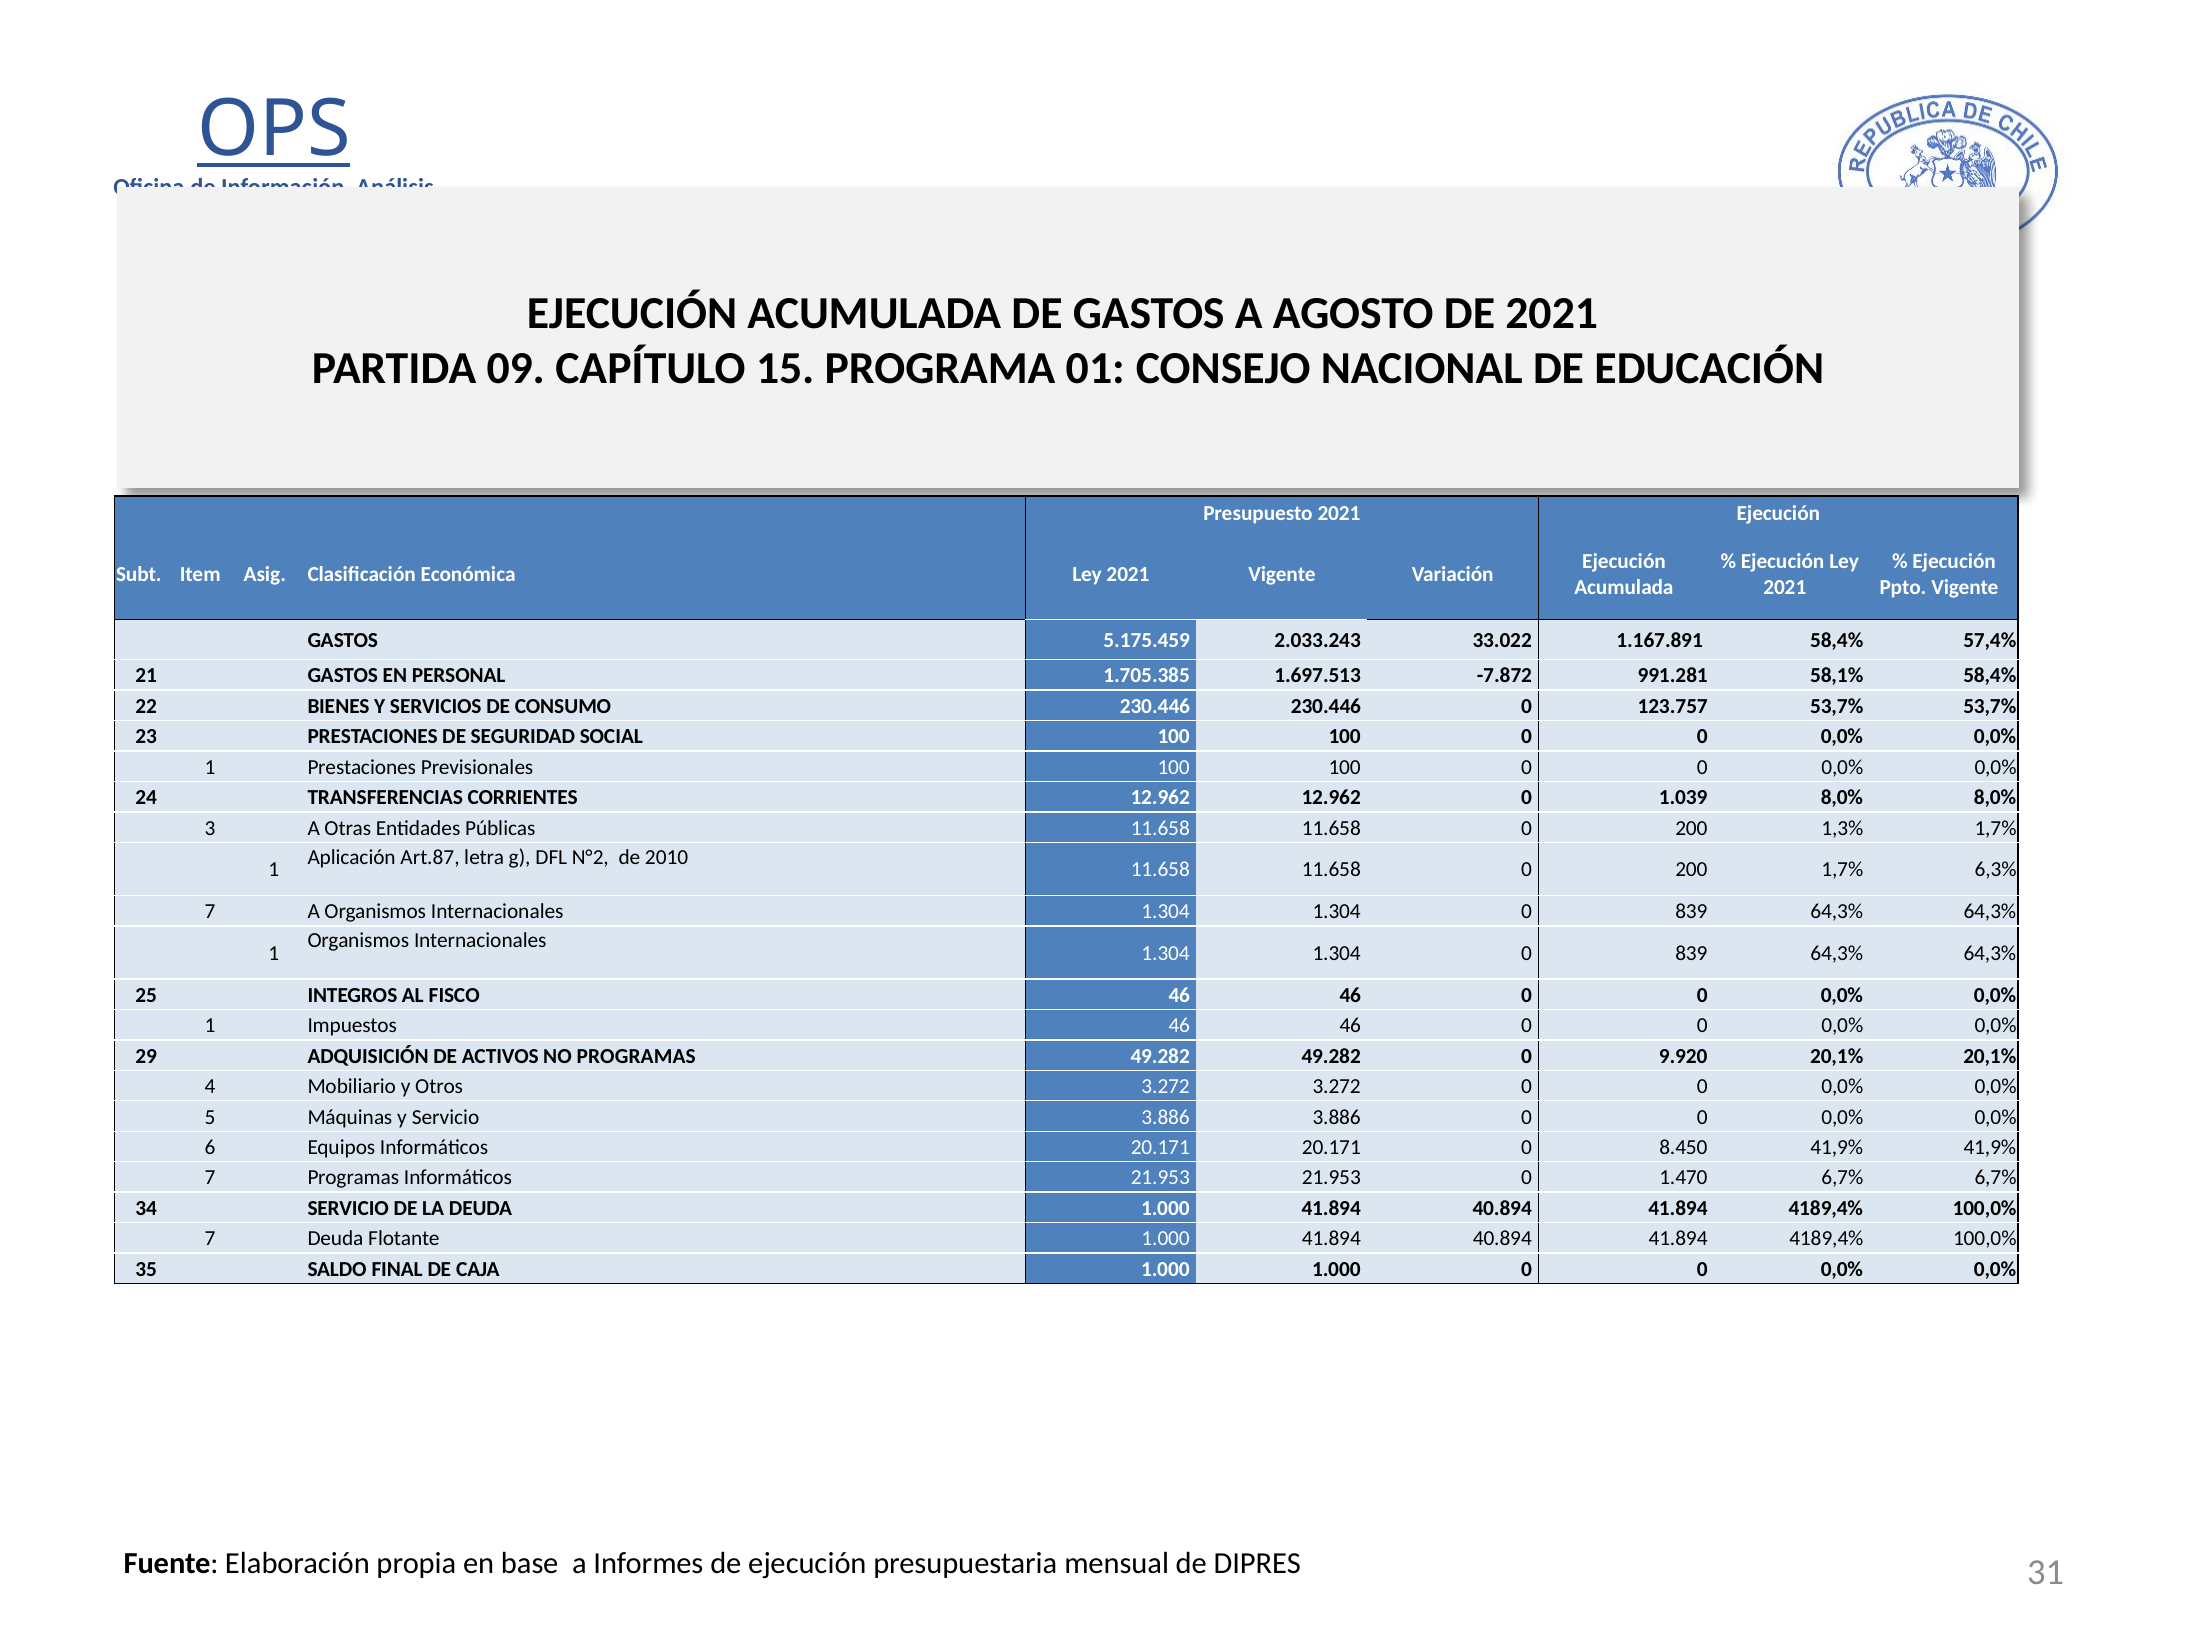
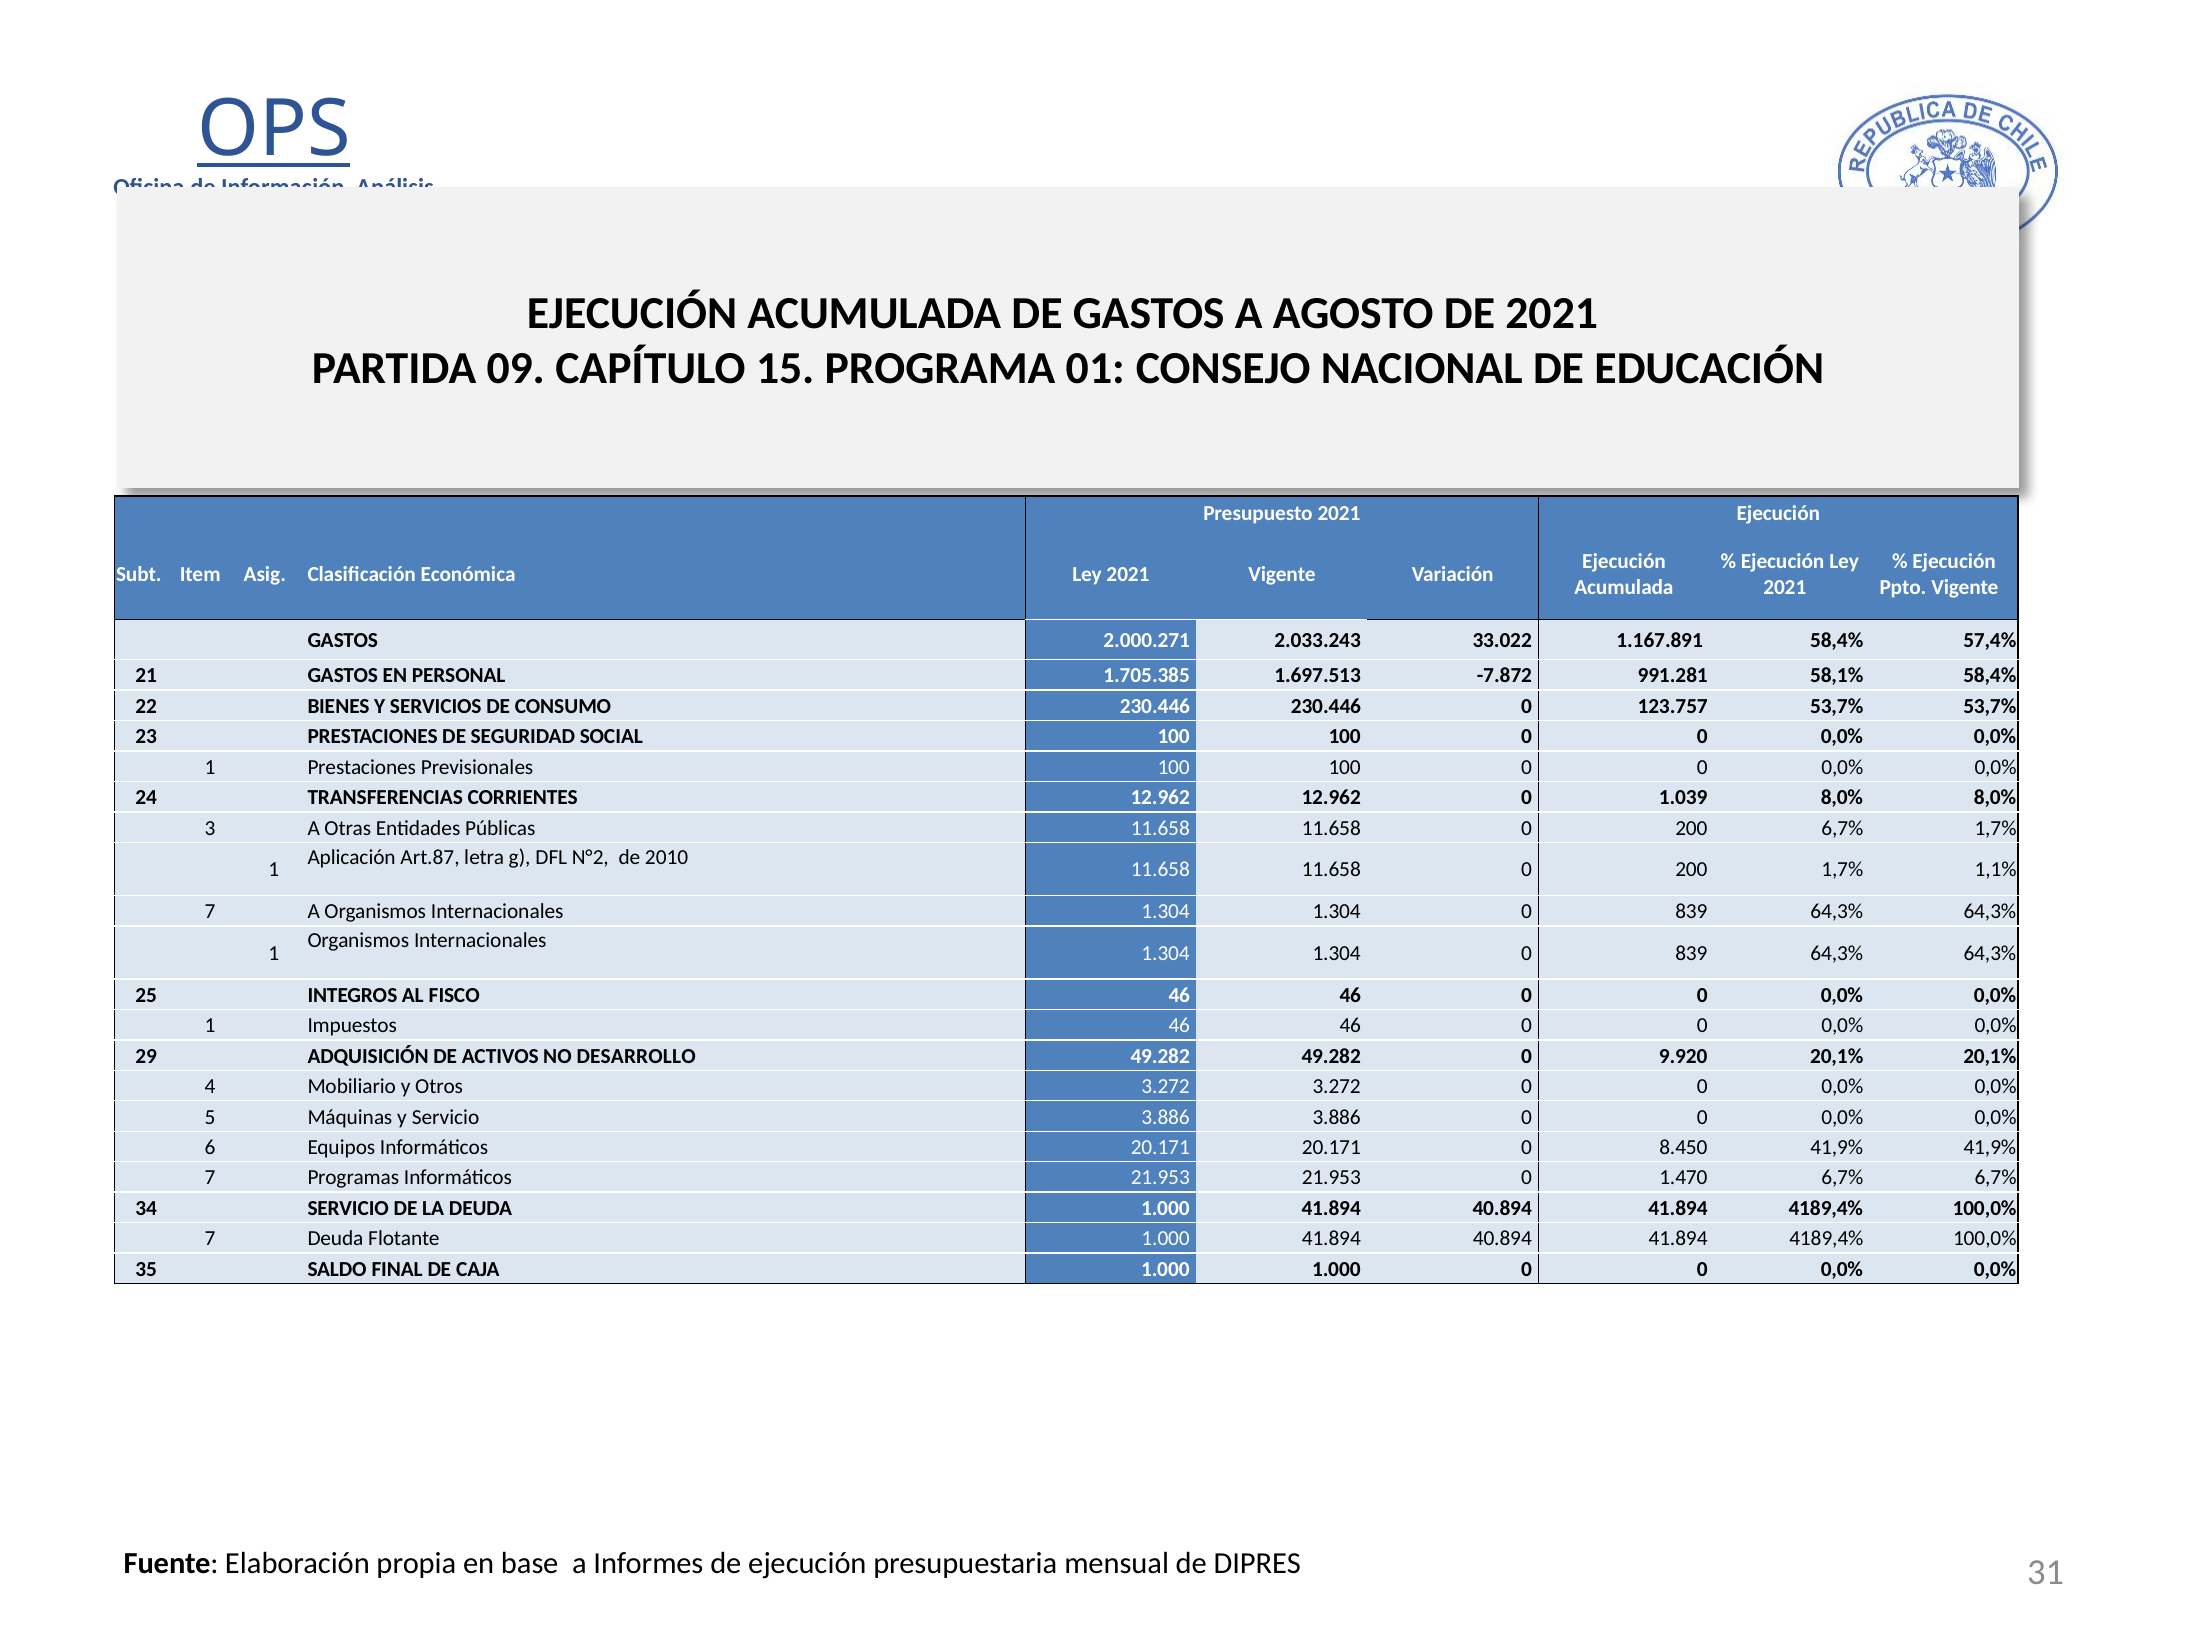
5.175.459: 5.175.459 -> 2.000.271
200 1,3%: 1,3% -> 6,7%
6,3%: 6,3% -> 1,1%
NO PROGRAMAS: PROGRAMAS -> DESARROLLO
